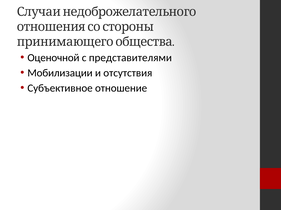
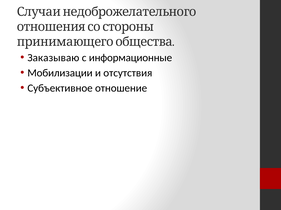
Оценочной: Оценочной -> Заказываю
представителями: представителями -> информационные
